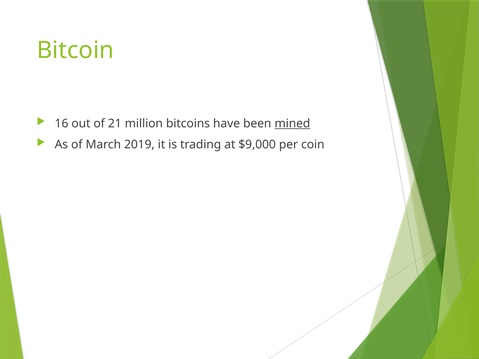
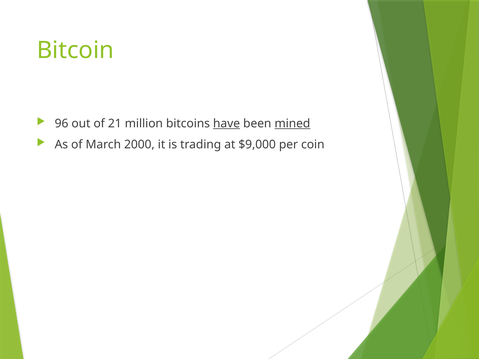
16: 16 -> 96
have underline: none -> present
2019: 2019 -> 2000
